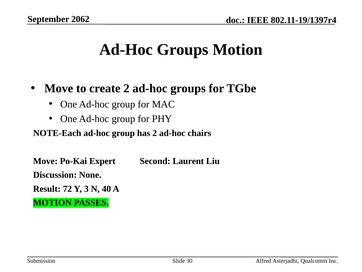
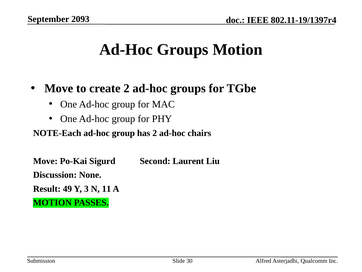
2062: 2062 -> 2093
Expert: Expert -> Sigurd
72: 72 -> 49
40: 40 -> 11
